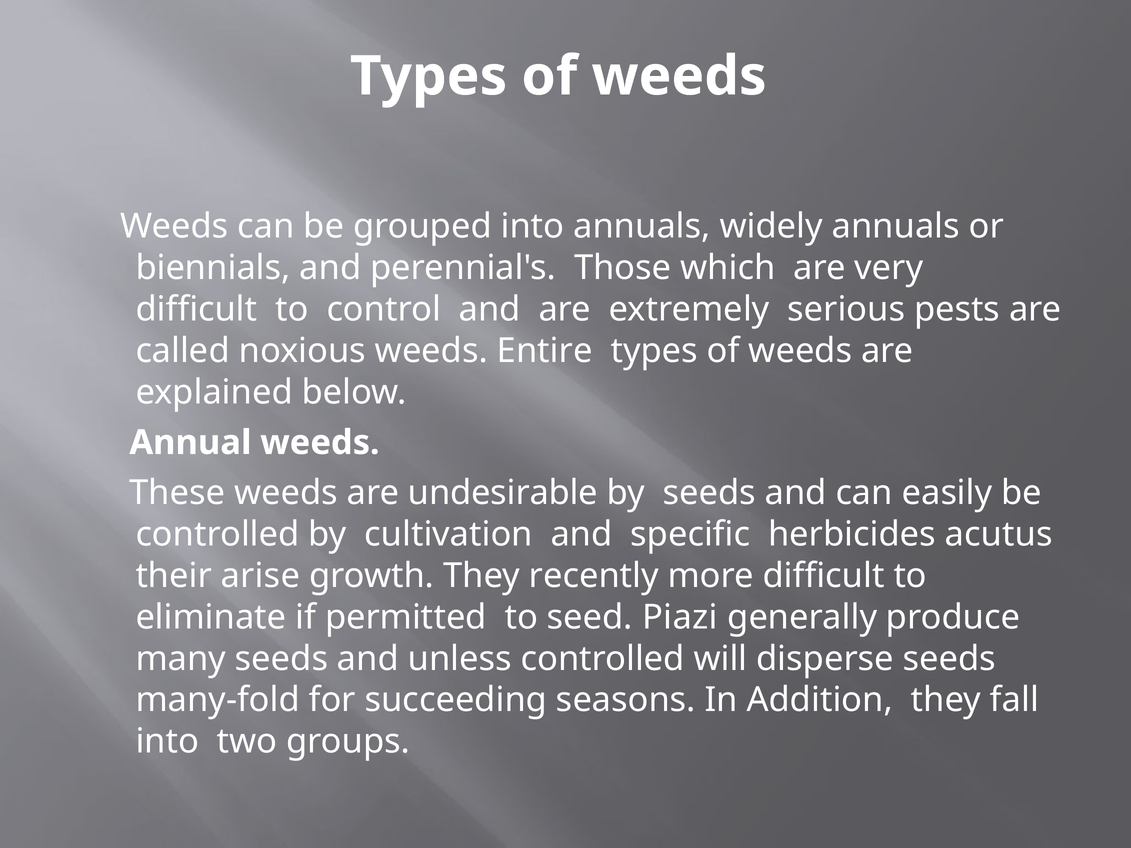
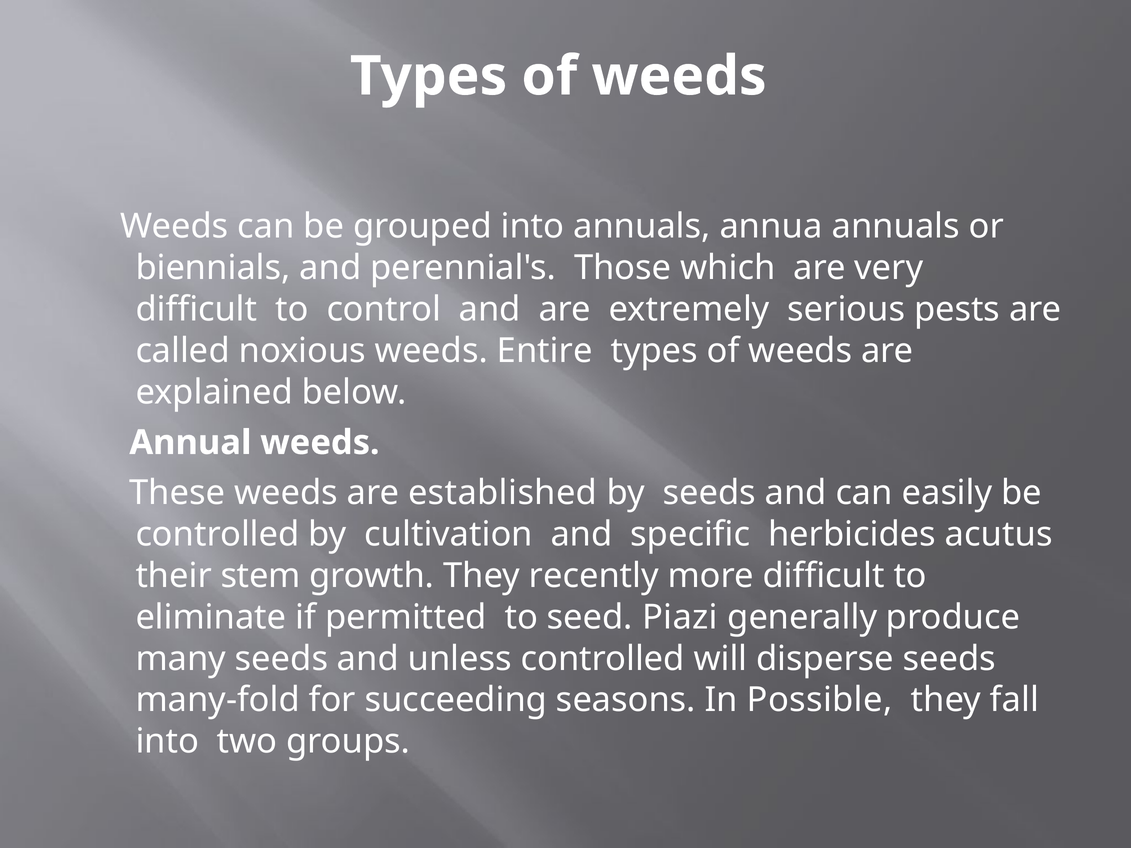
widely: widely -> annua
undesirable: undesirable -> established
arise: arise -> stem
Addition: Addition -> Possible
